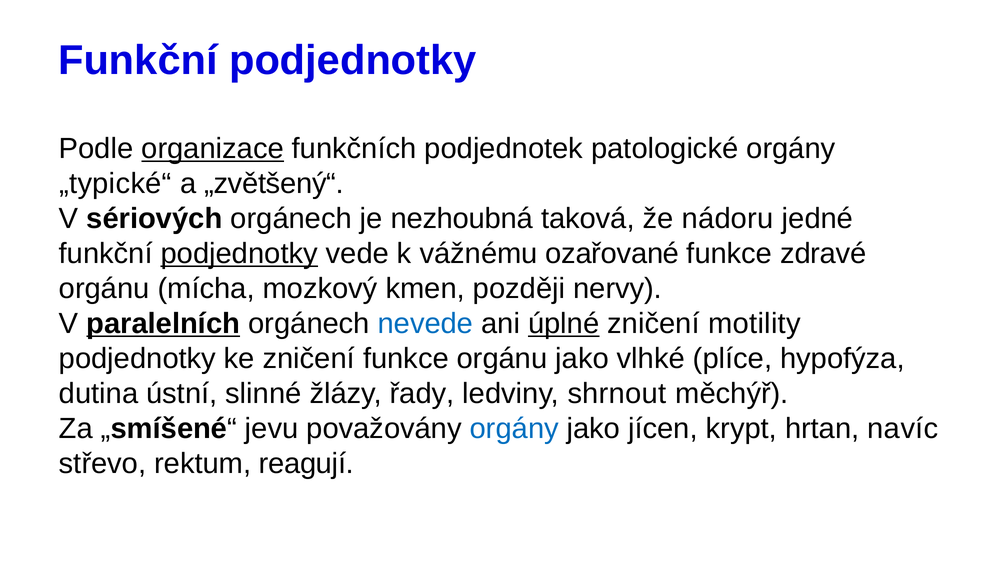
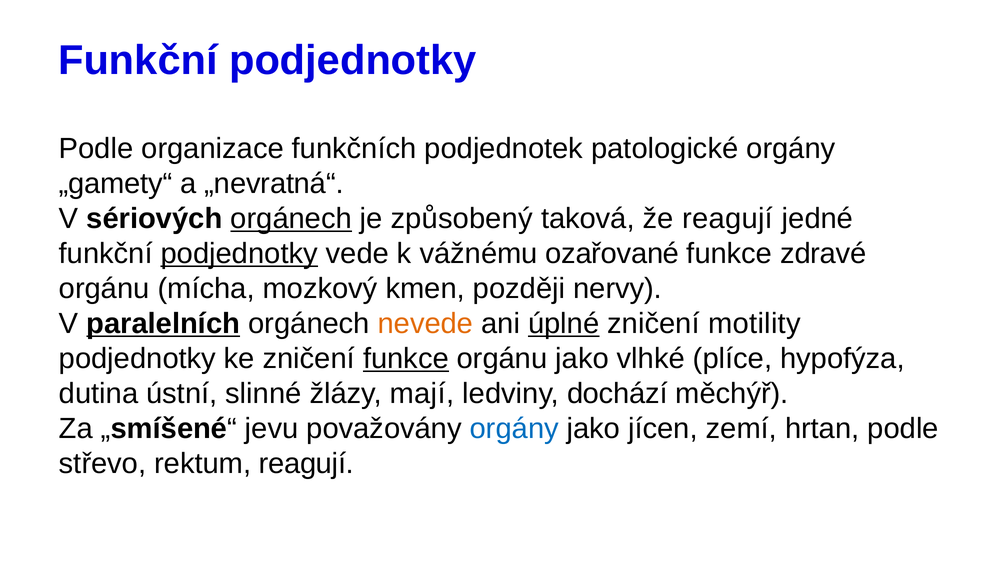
organizace underline: present -> none
„typické“: „typické“ -> „gamety“
„zvětšený“: „zvětšený“ -> „nevratná“
orgánech at (291, 219) underline: none -> present
nezhoubná: nezhoubná -> způsobený
že nádoru: nádoru -> reagují
nevede colour: blue -> orange
funkce at (406, 359) underline: none -> present
řady: řady -> mají
shrnout: shrnout -> dochází
krypt: krypt -> zemí
hrtan navíc: navíc -> podle
